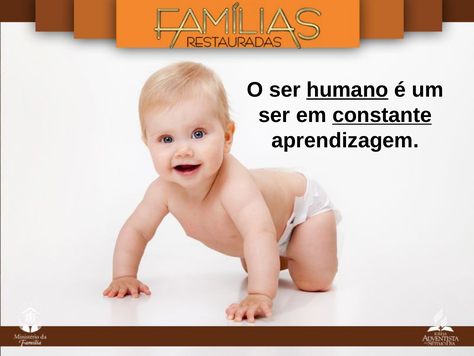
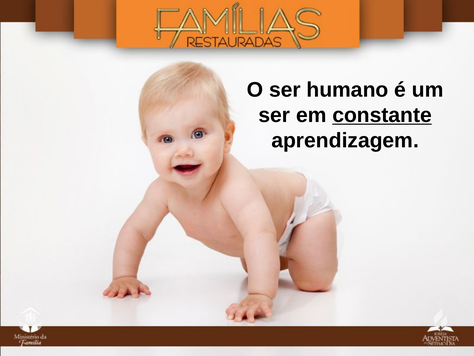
humano underline: present -> none
